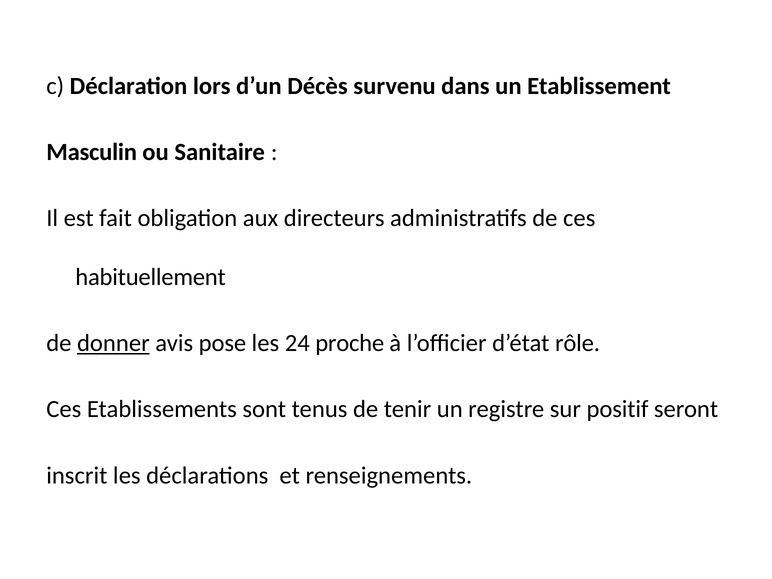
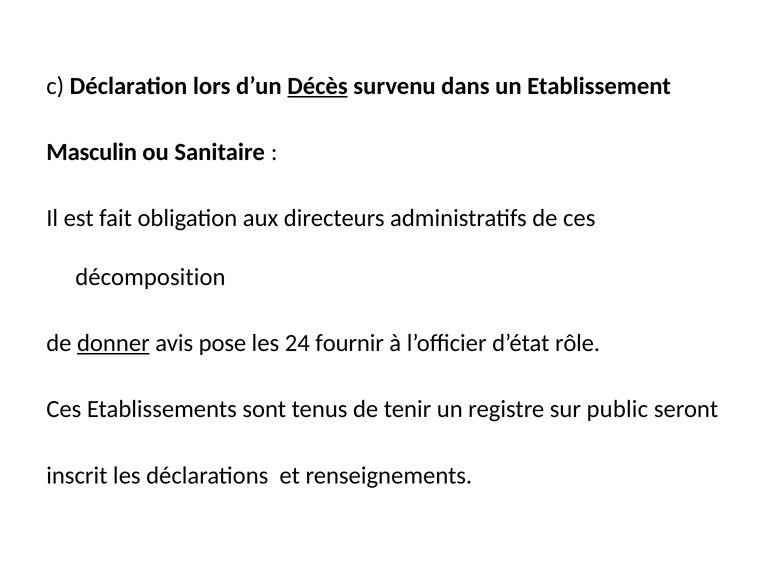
Décès underline: none -> present
habituellement: habituellement -> décomposition
proche: proche -> fournir
positif: positif -> public
